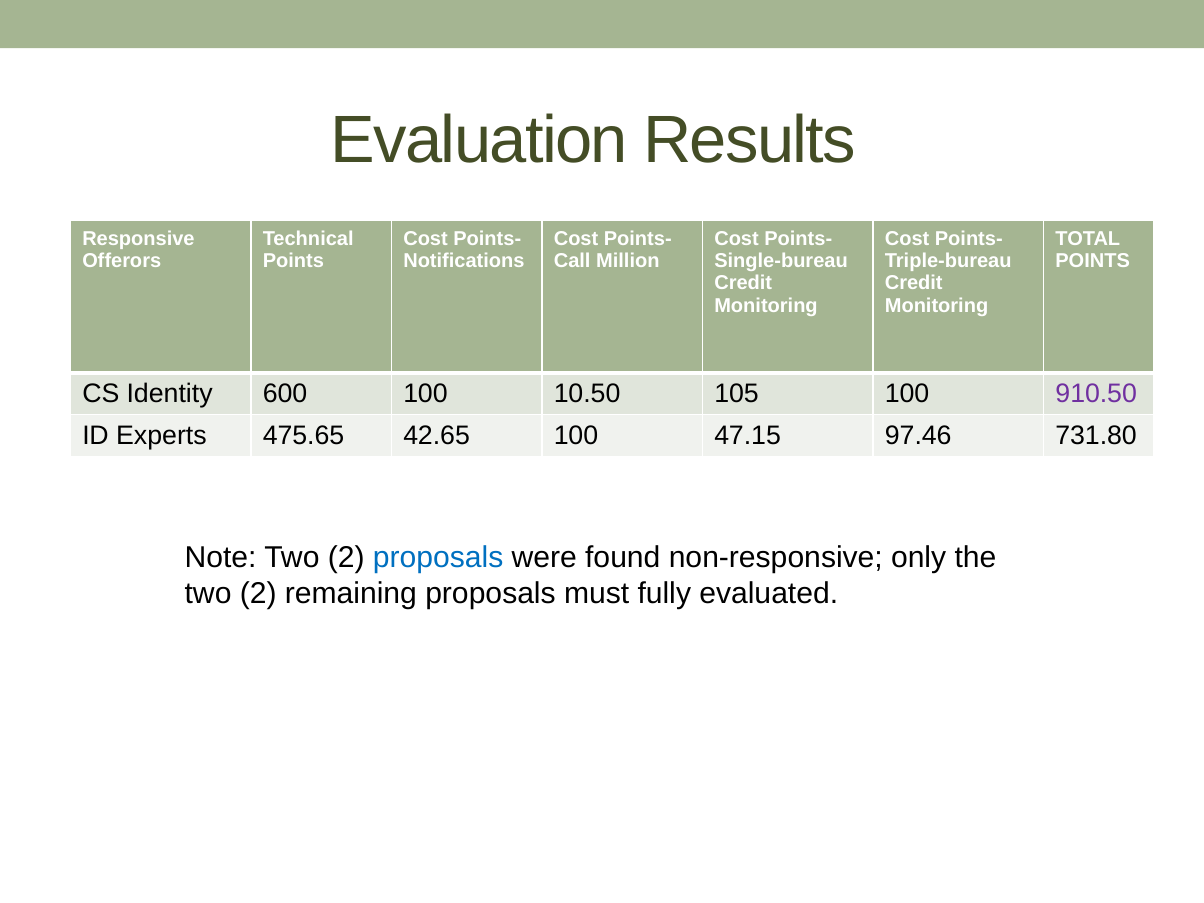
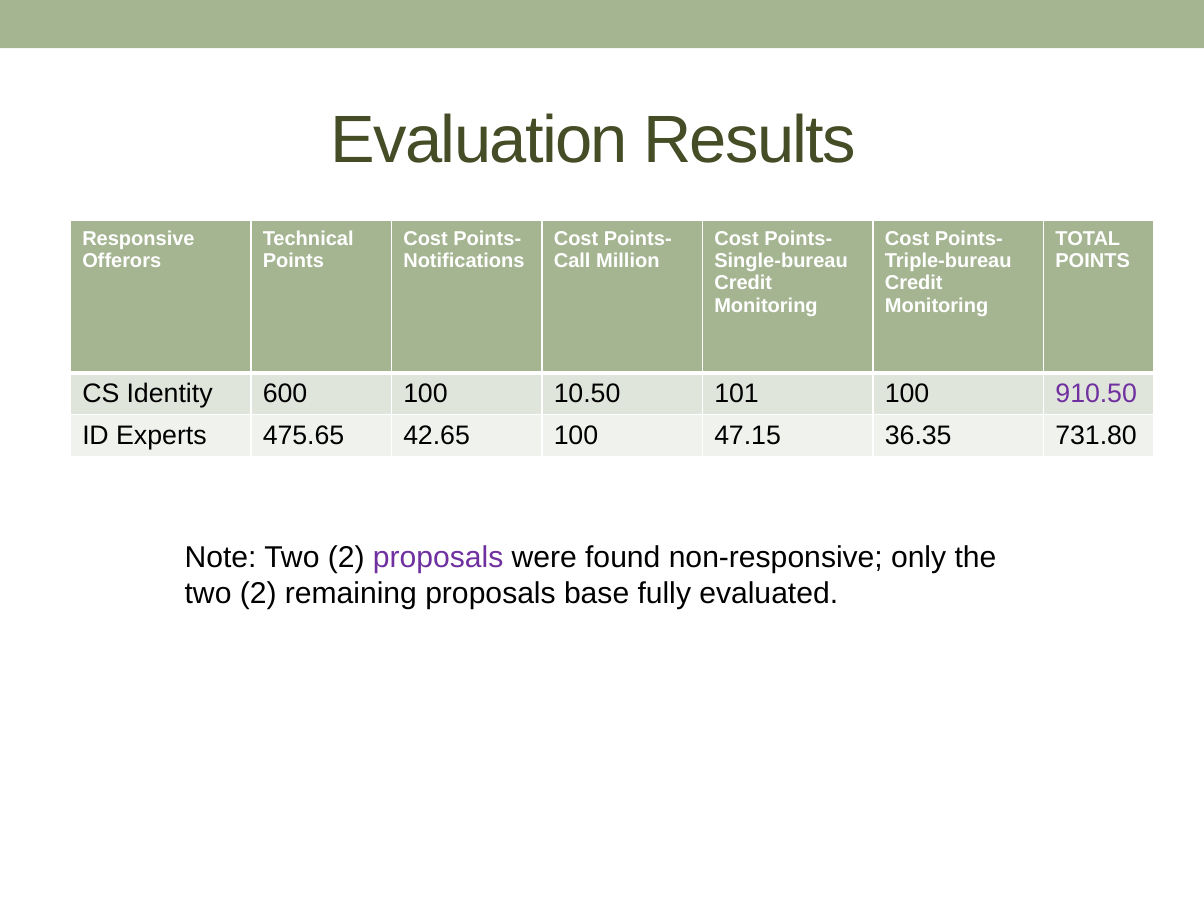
105: 105 -> 101
97.46: 97.46 -> 36.35
proposals at (438, 558) colour: blue -> purple
must: must -> base
